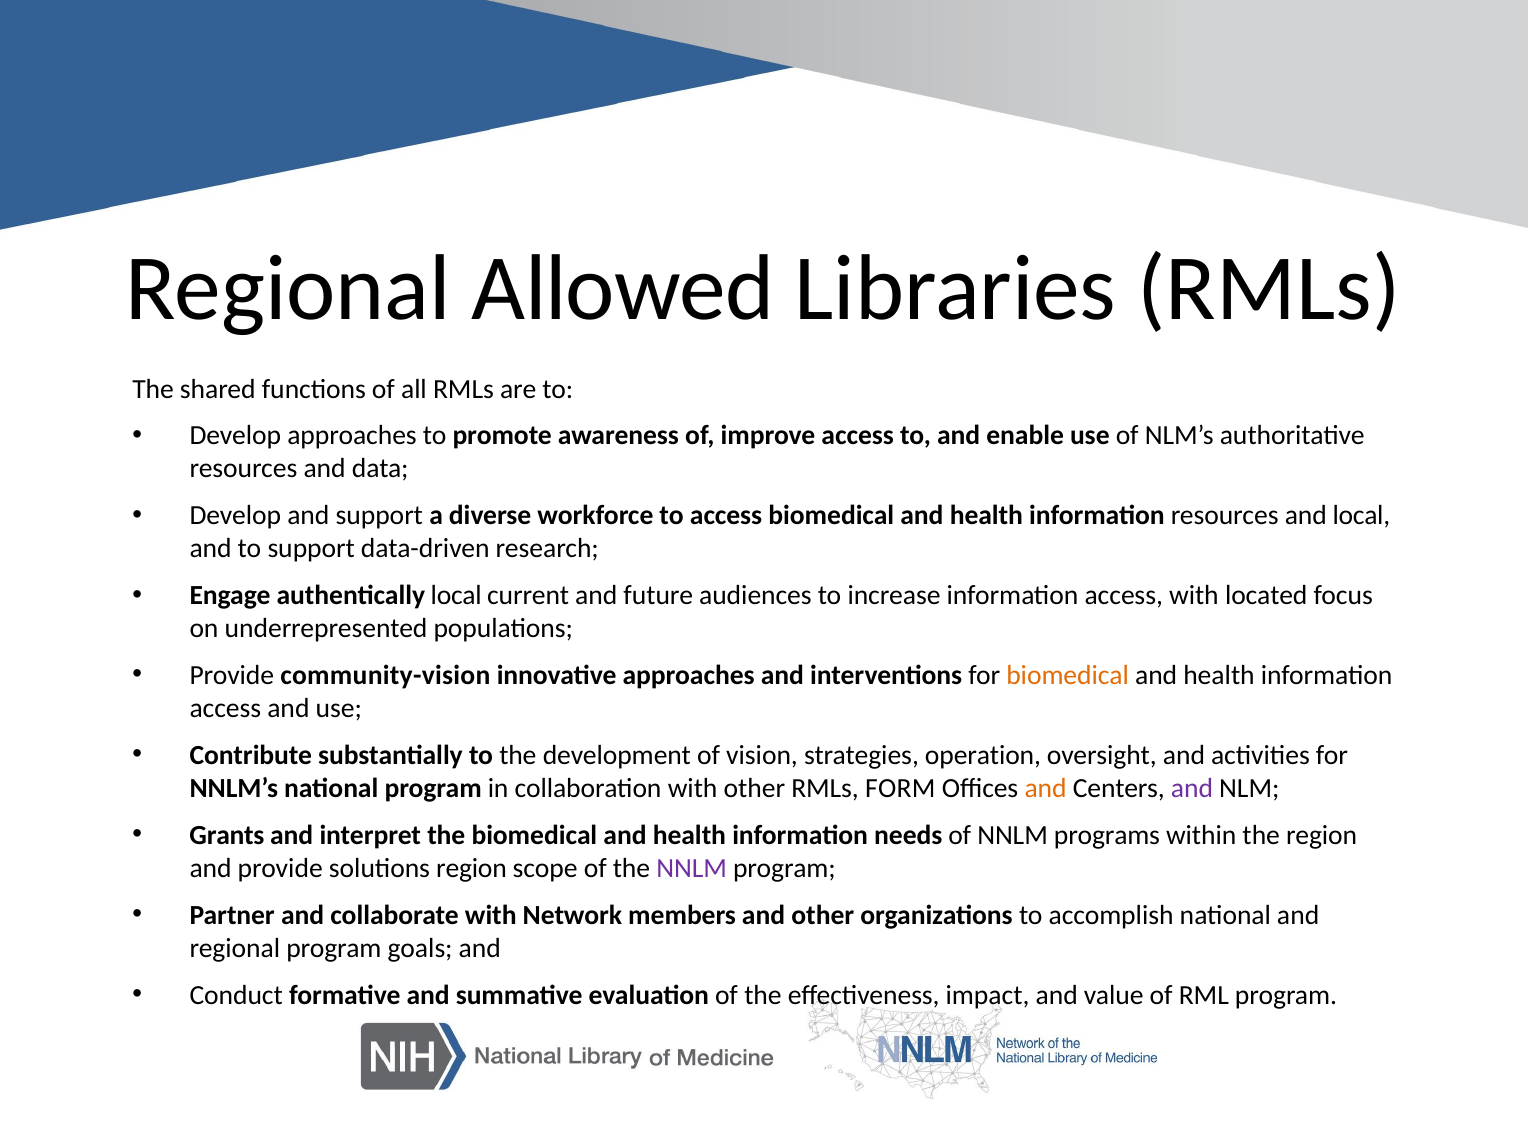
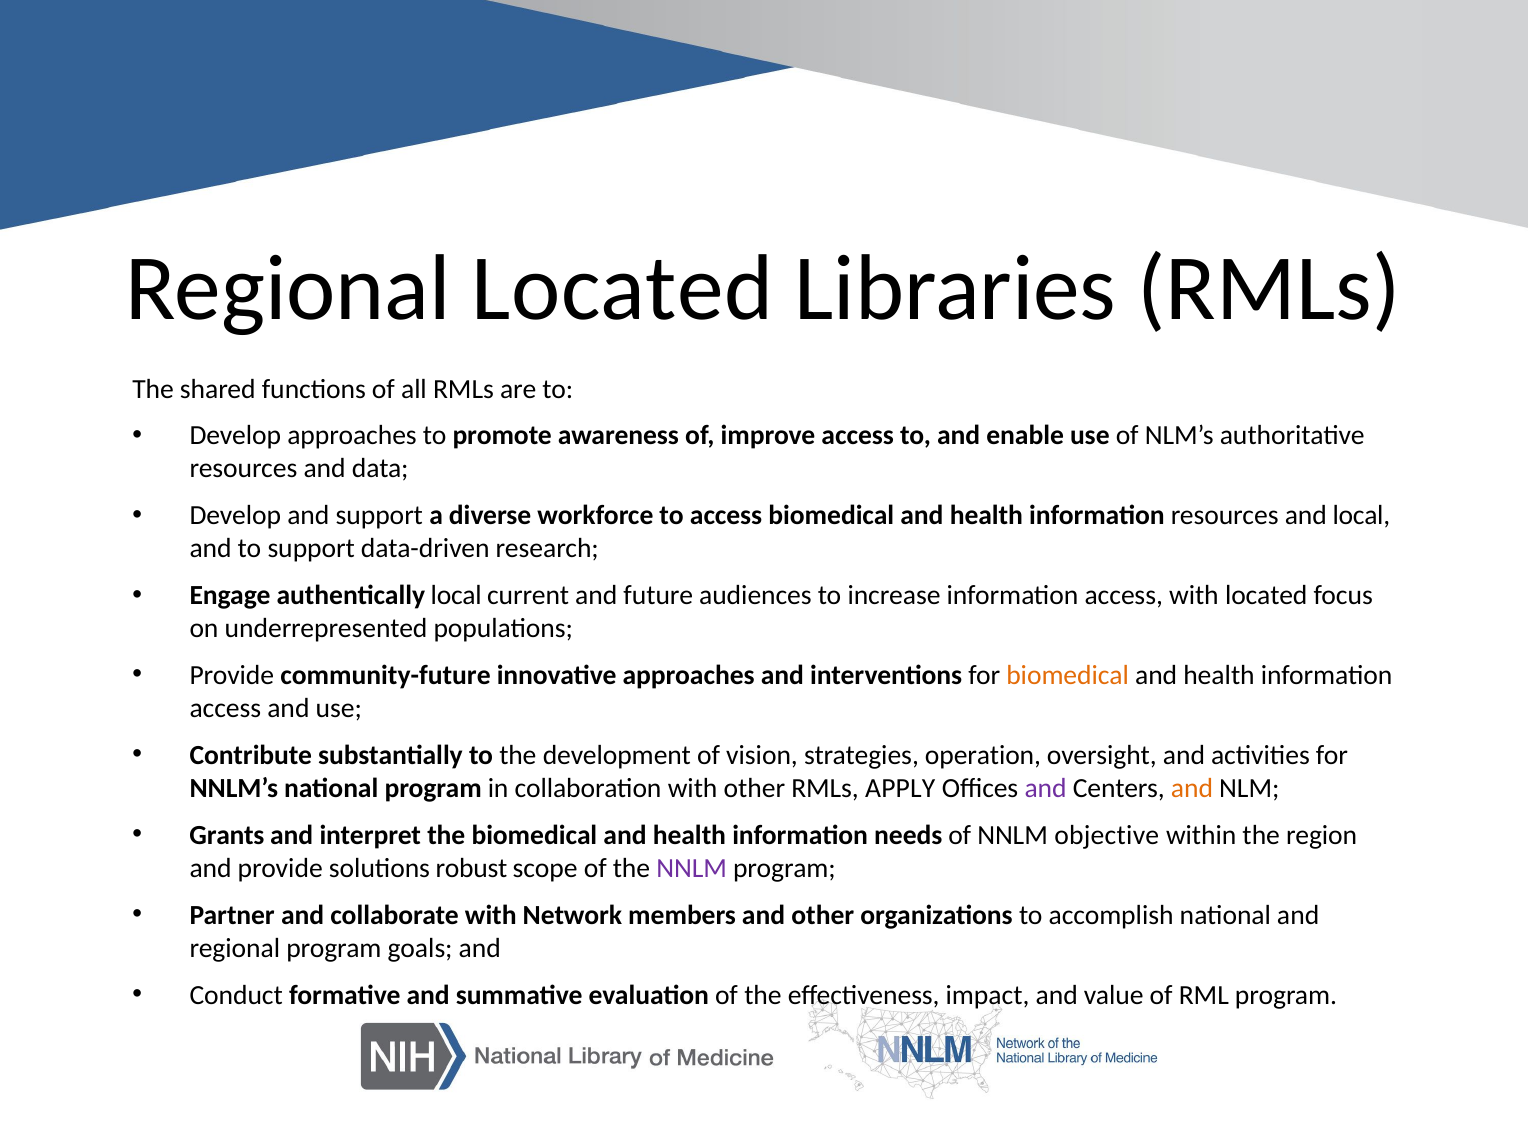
Regional Allowed: Allowed -> Located
community-vision: community-vision -> community-future
FORM: FORM -> APPLY
and at (1046, 788) colour: orange -> purple
and at (1192, 788) colour: purple -> orange
programs: programs -> objective
solutions region: region -> robust
